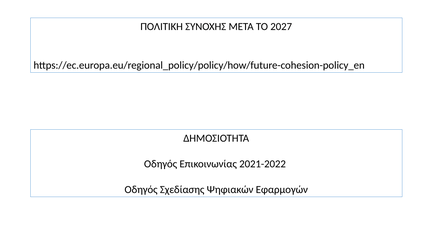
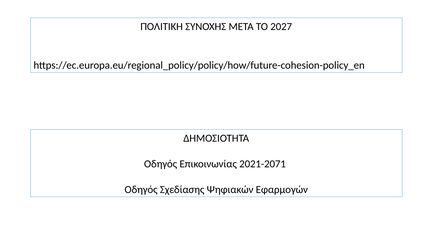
2021-2022: 2021-2022 -> 2021-2071
